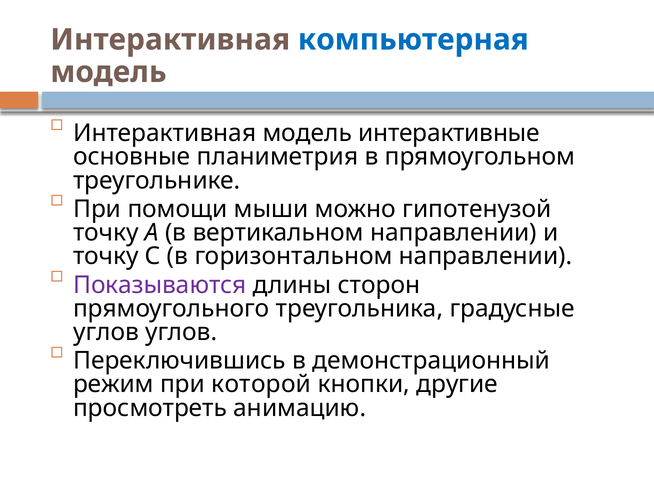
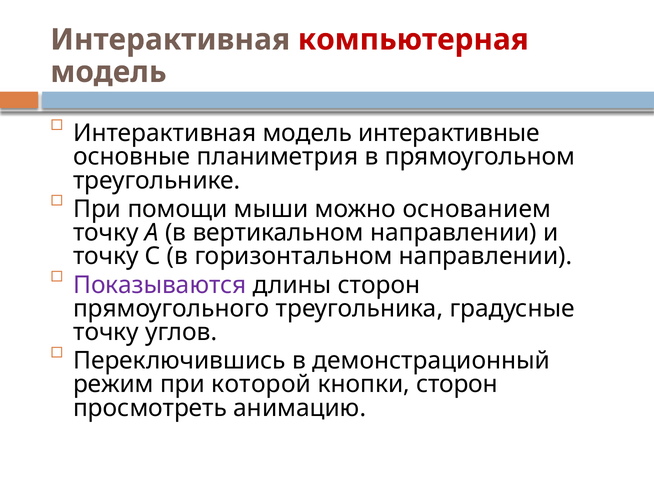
компьютерная colour: blue -> red
гипотенузой: гипотенузой -> основанием
углов at (106, 332): углов -> точку
кнопки другие: другие -> сторон
